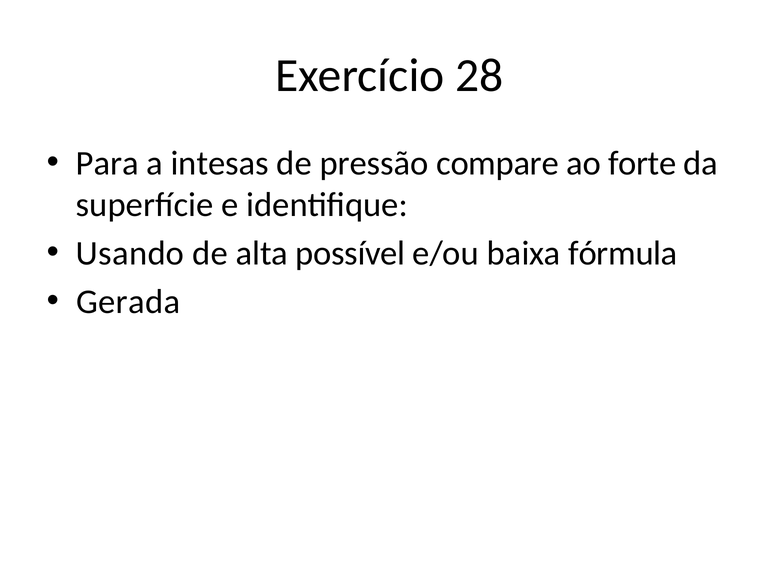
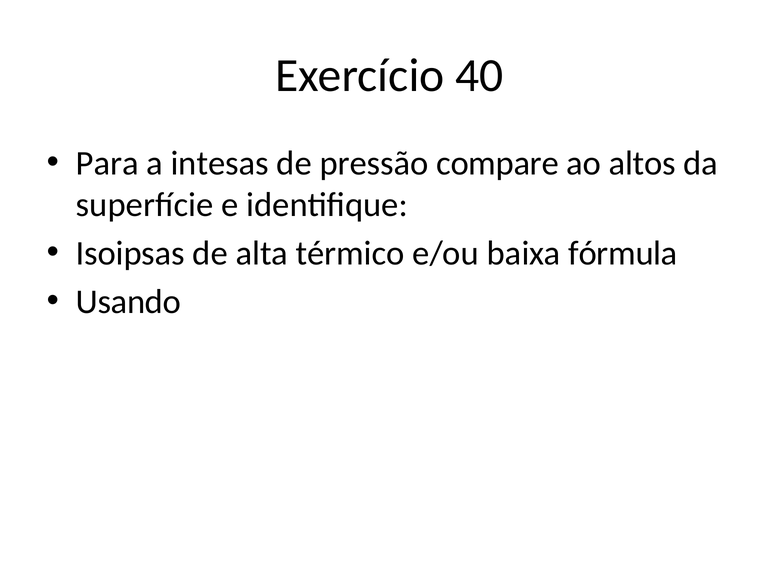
28: 28 -> 40
forte: forte -> altos
Usando: Usando -> Isoipsas
possível: possível -> térmico
Gerada: Gerada -> Usando
